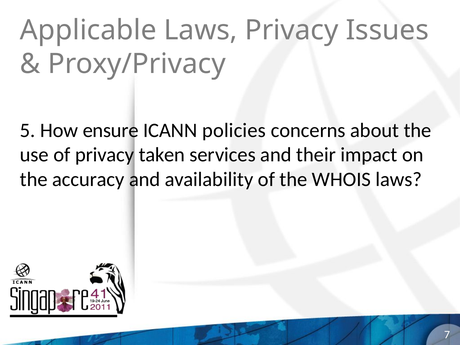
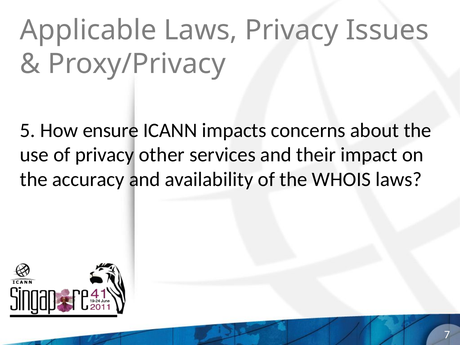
policies: policies -> impacts
taken: taken -> other
